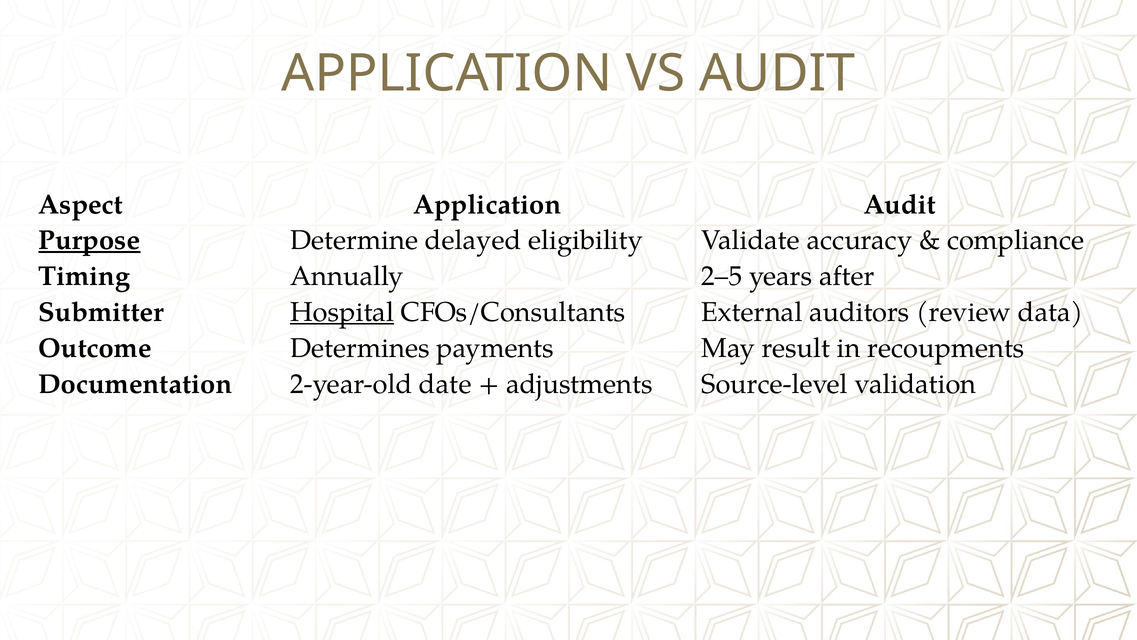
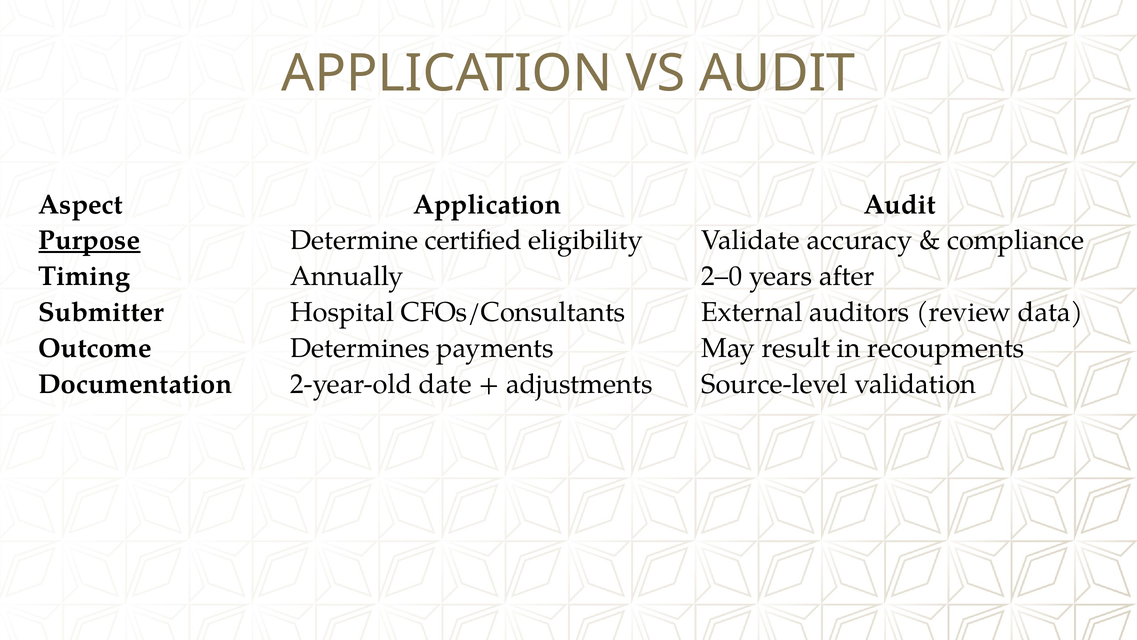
delayed: delayed -> certified
2–5: 2–5 -> 2–0
Hospital underline: present -> none
